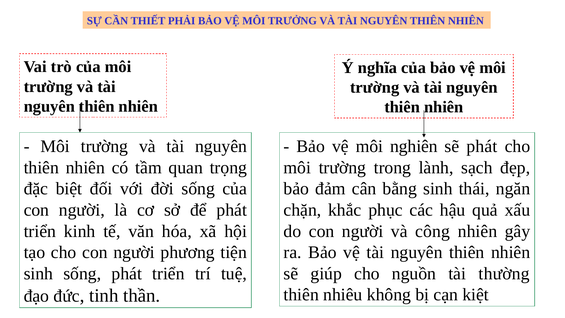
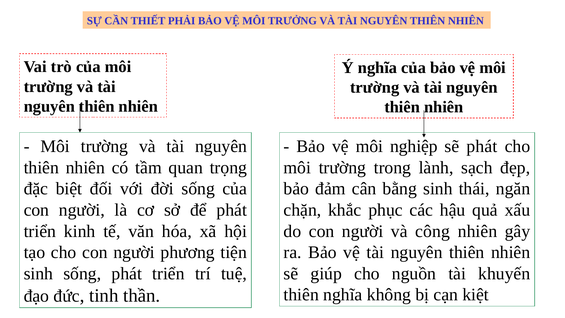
nghiên: nghiên -> nghiệp
thường: thường -> khuyến
thiên nhiêu: nhiêu -> nghĩa
